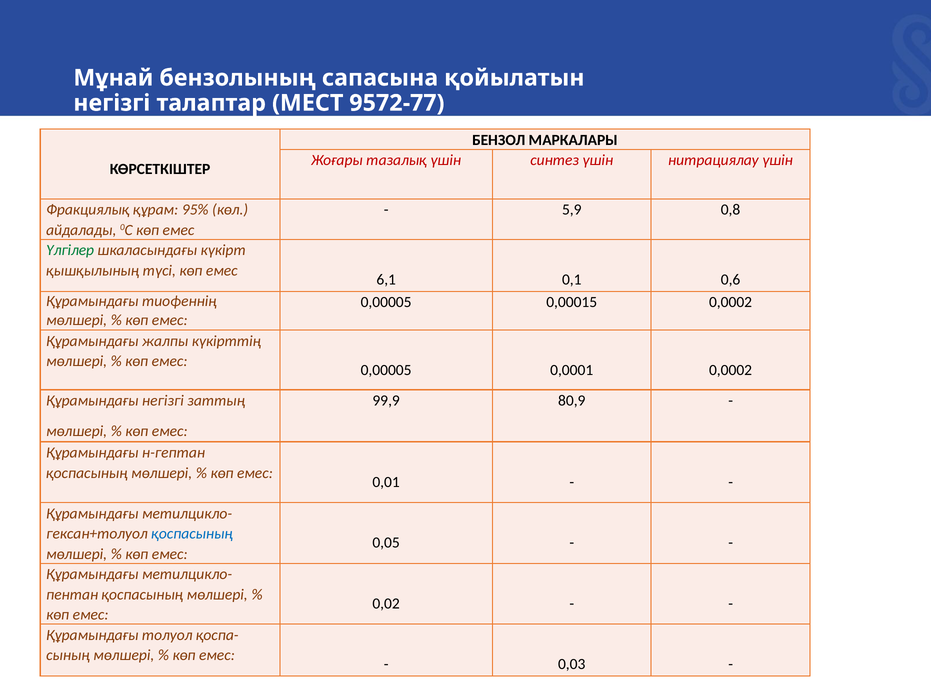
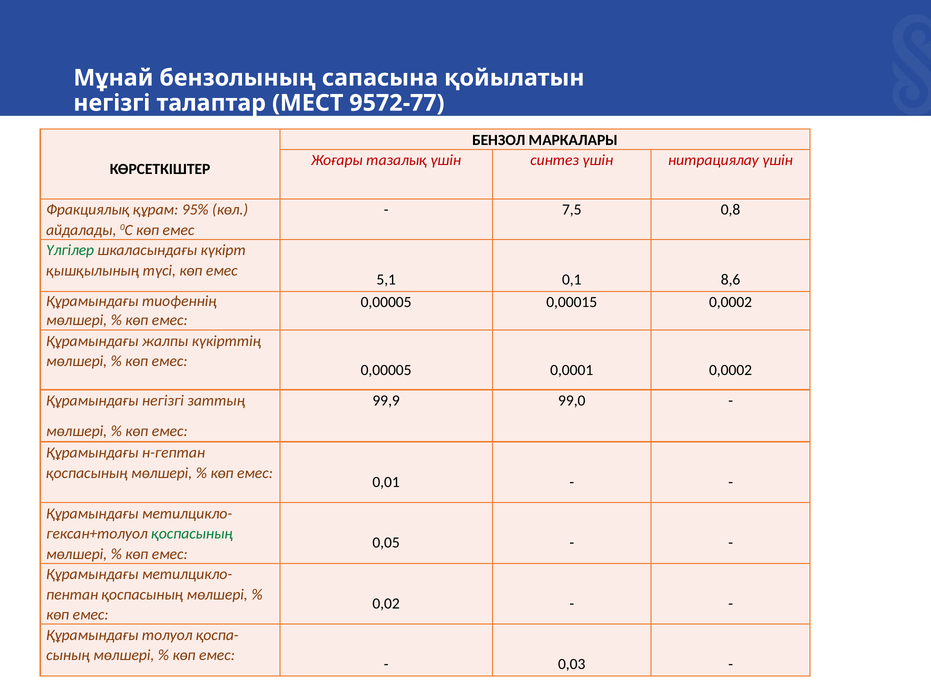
5,9: 5,9 -> 7,5
6,1: 6,1 -> 5,1
0,6: 0,6 -> 8,6
80,9: 80,9 -> 99,0
қоспасының at (192, 534) colour: blue -> green
